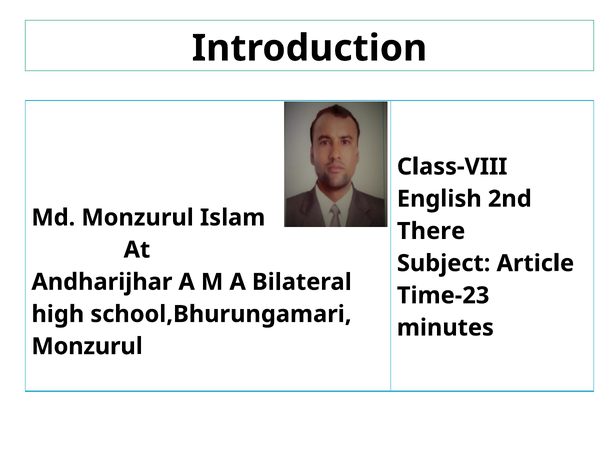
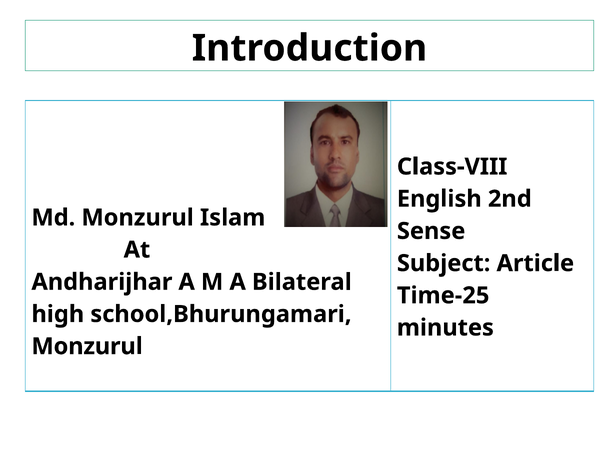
There: There -> Sense
Time-23: Time-23 -> Time-25
